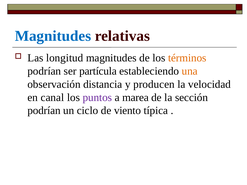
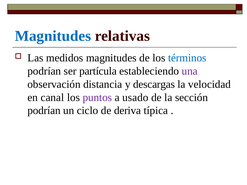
longitud: longitud -> medidos
términos colour: orange -> blue
una colour: orange -> purple
producen: producen -> descargas
marea: marea -> usado
viento: viento -> deriva
